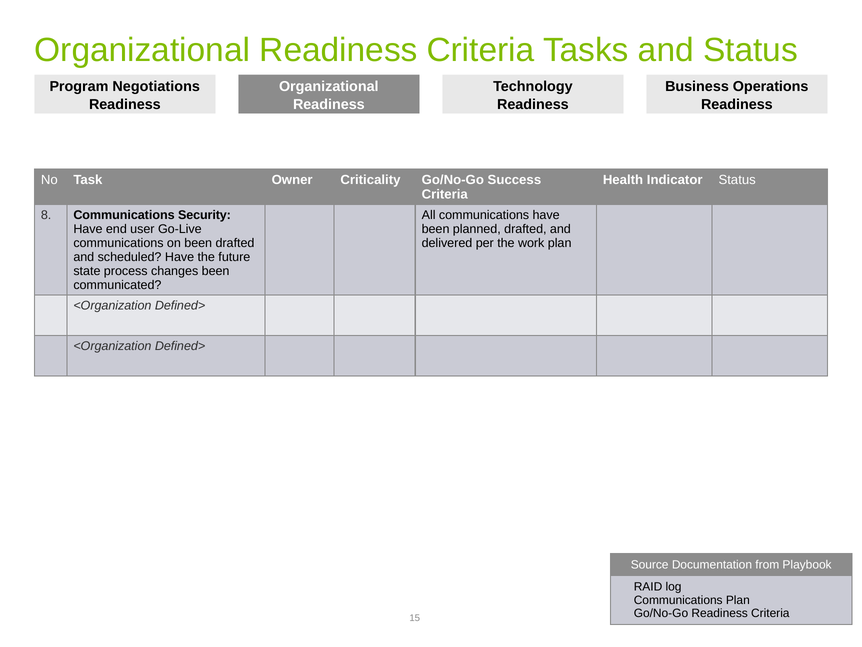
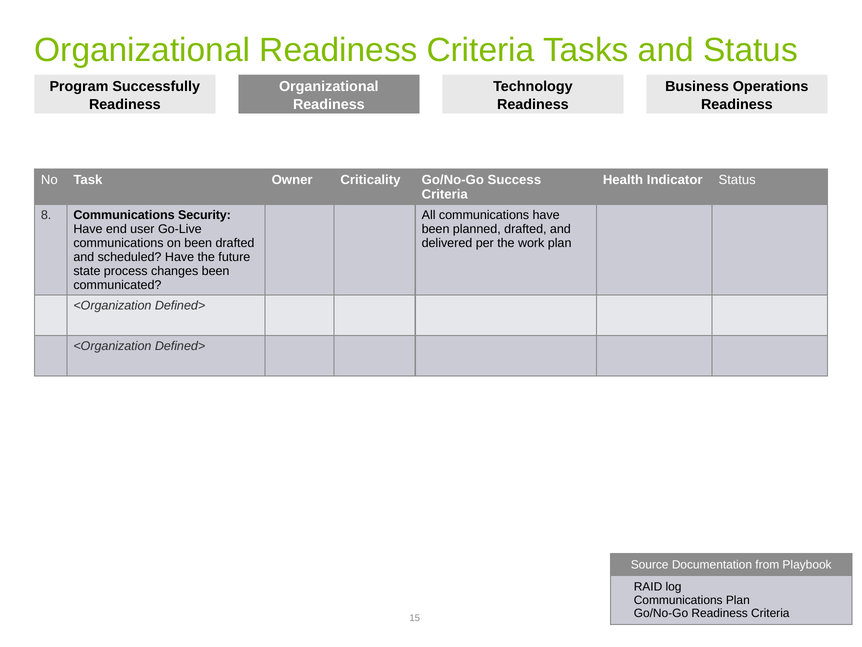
Negotiations: Negotiations -> Successfully
